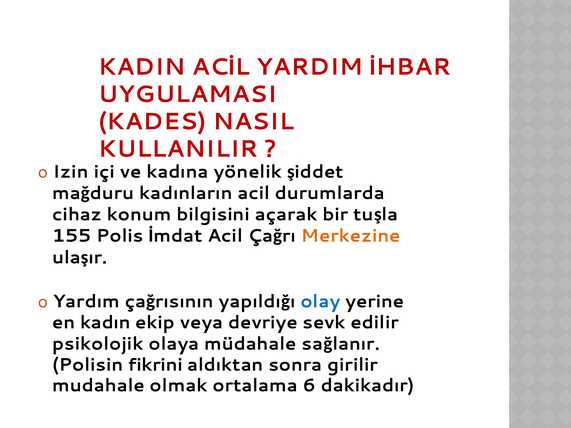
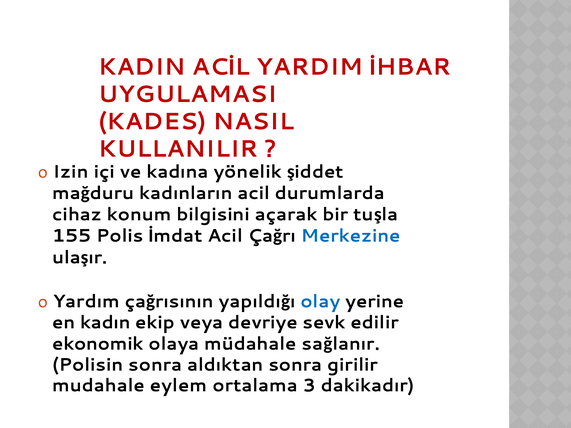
Merkezine colour: orange -> blue
psikolojik: psikolojik -> ekonomik
Polisin fikrini: fikrini -> sonra
olmak: olmak -> eylem
6: 6 -> 3
